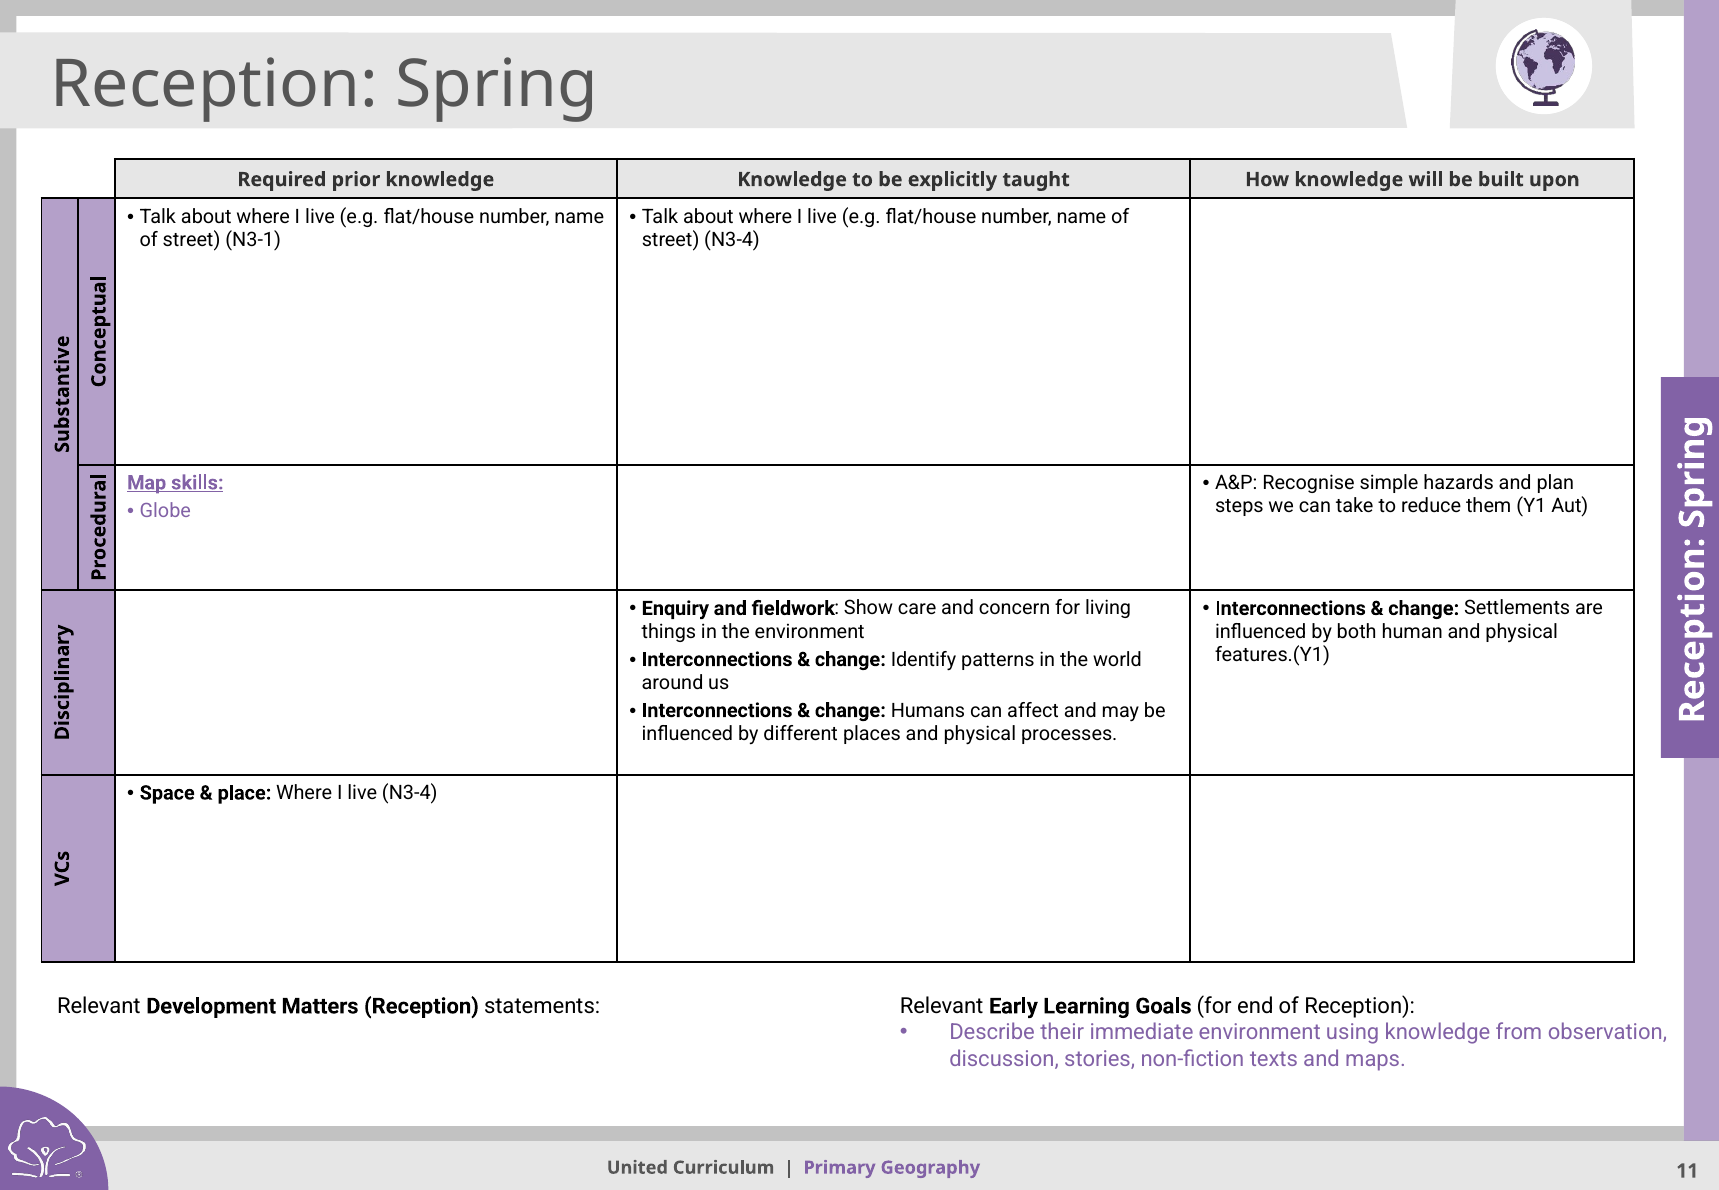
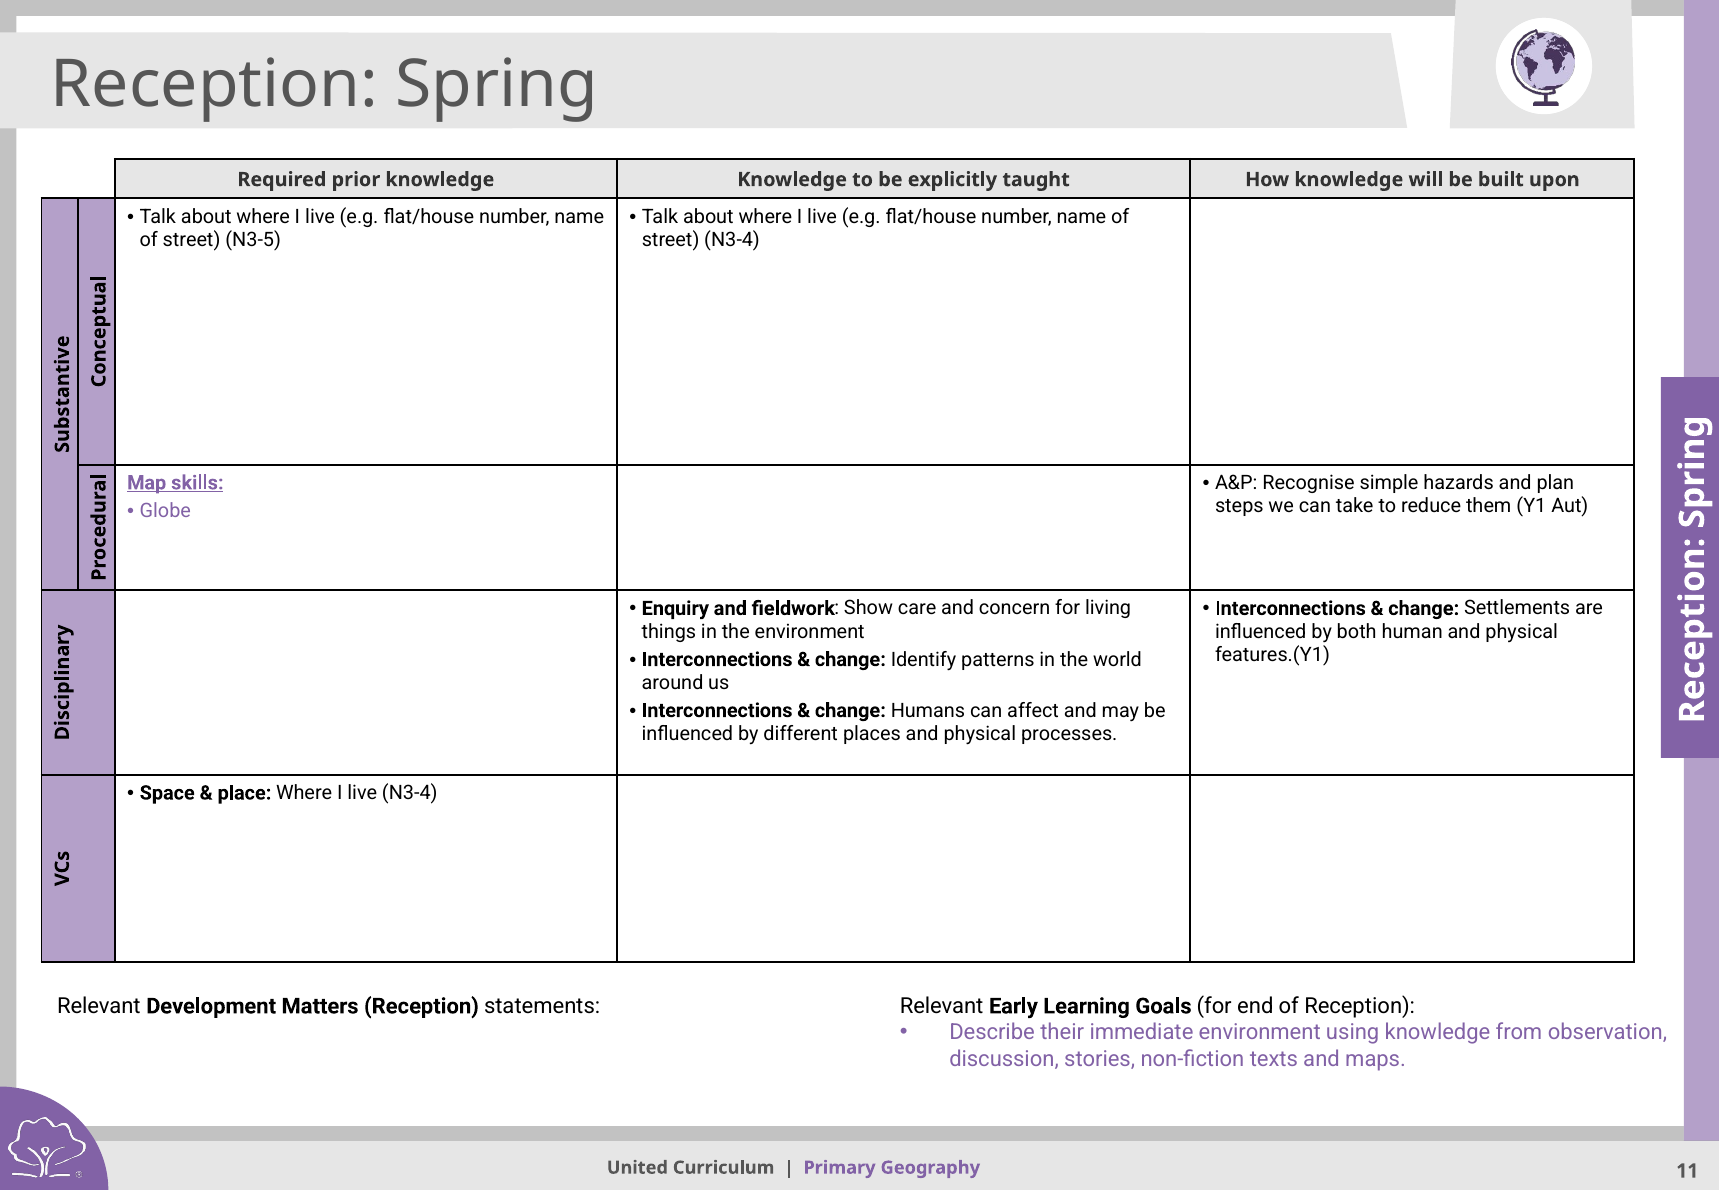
N3-1: N3-1 -> N3-5
